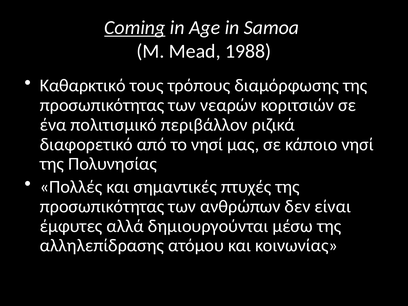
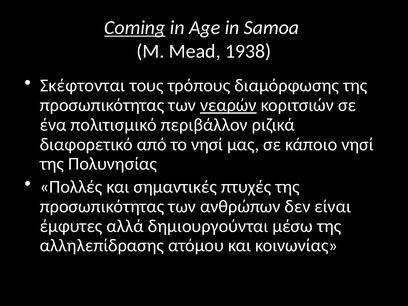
1988: 1988 -> 1938
Καθαρκτικό: Καθαρκτικό -> Σκέφτονται
νεαρών underline: none -> present
